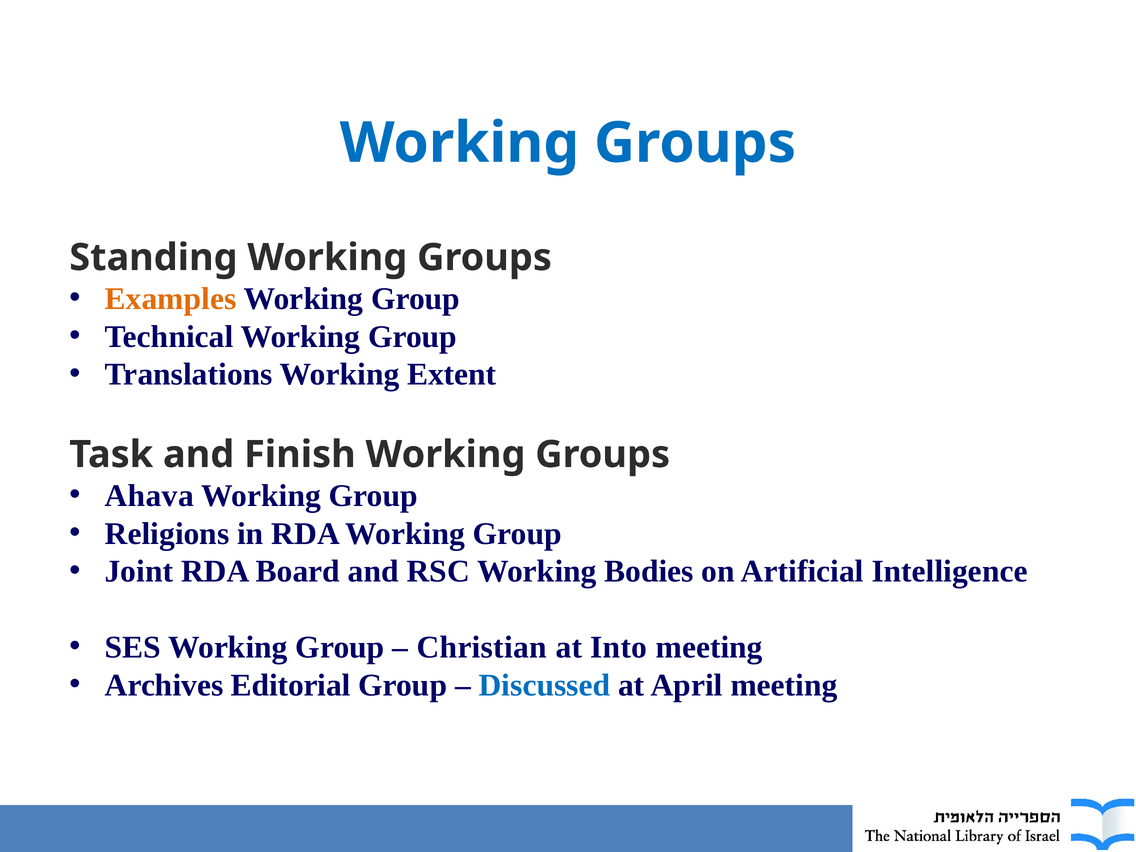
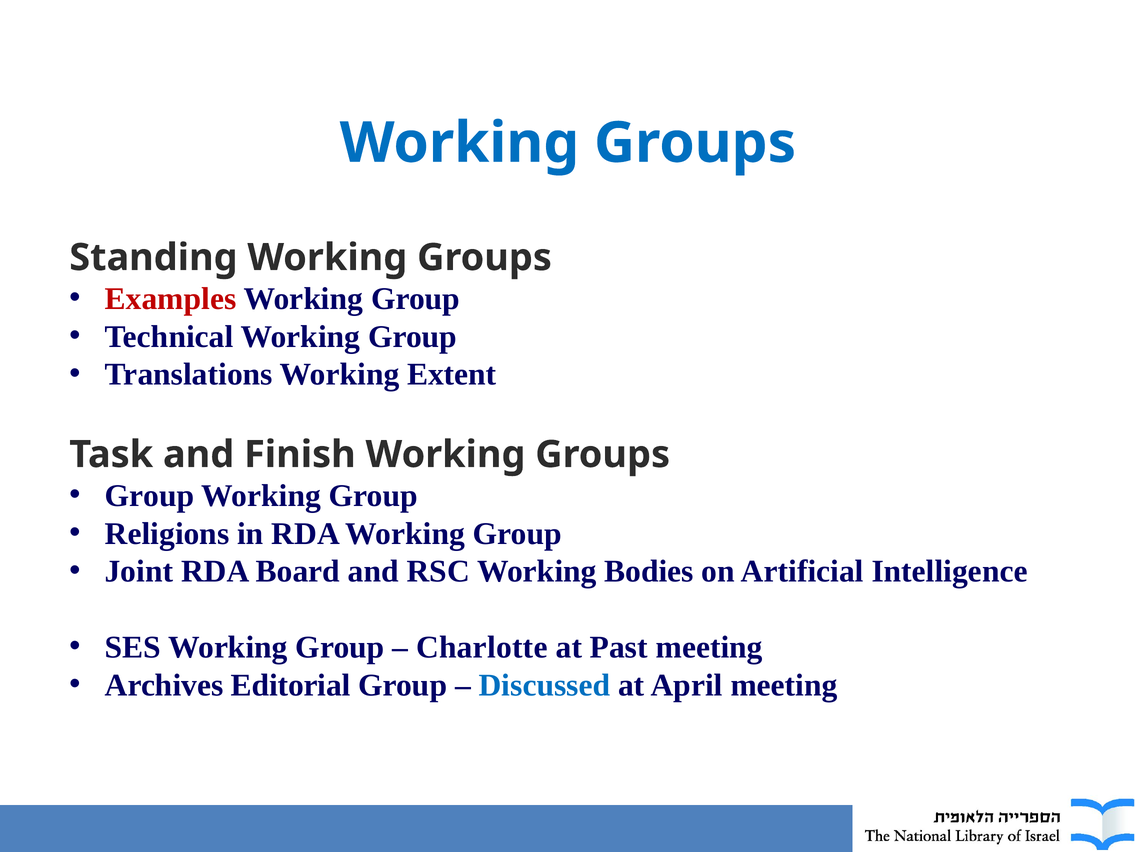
Examples colour: orange -> red
Ahava at (149, 496): Ahava -> Group
Christian: Christian -> Charlotte
Into: Into -> Past
